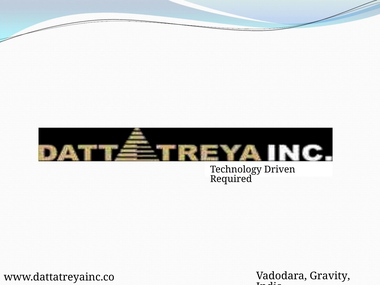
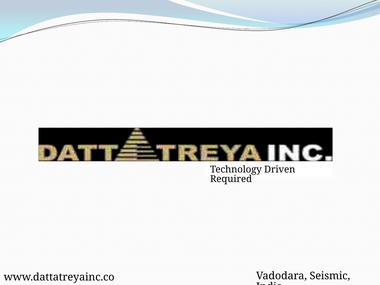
Gravity: Gravity -> Seismic
